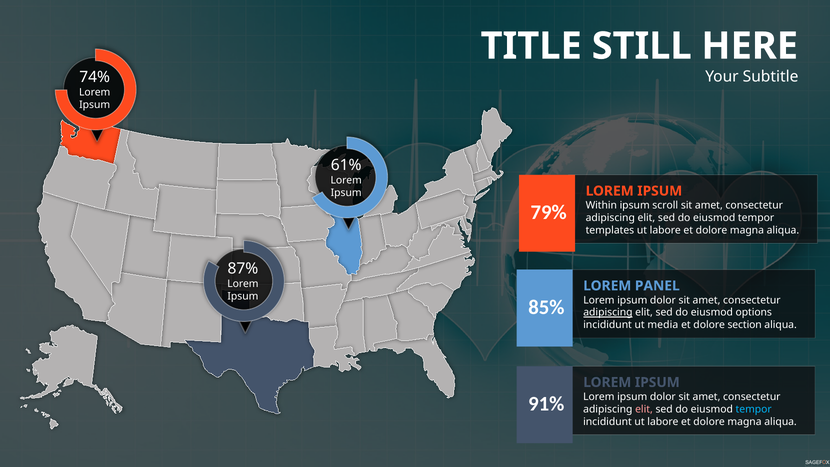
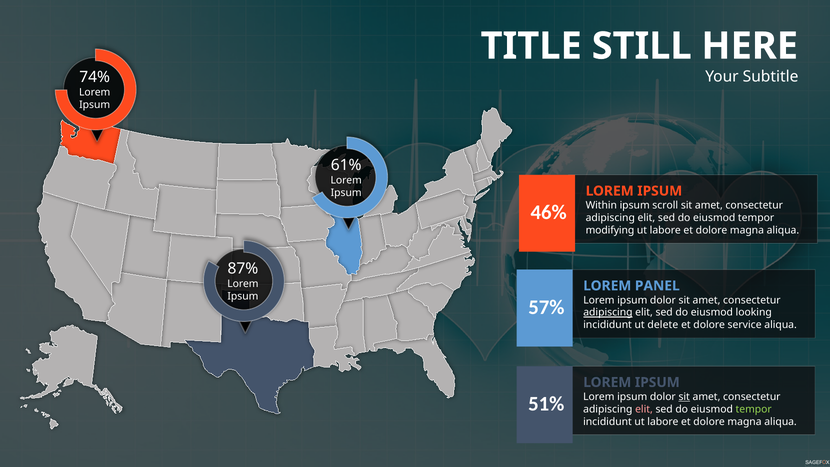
79%: 79% -> 46%
templates: templates -> modifying
85%: 85% -> 57%
options: options -> looking
media: media -> delete
section: section -> service
sit at (684, 397) underline: none -> present
91%: 91% -> 51%
tempor at (754, 409) colour: light blue -> light green
